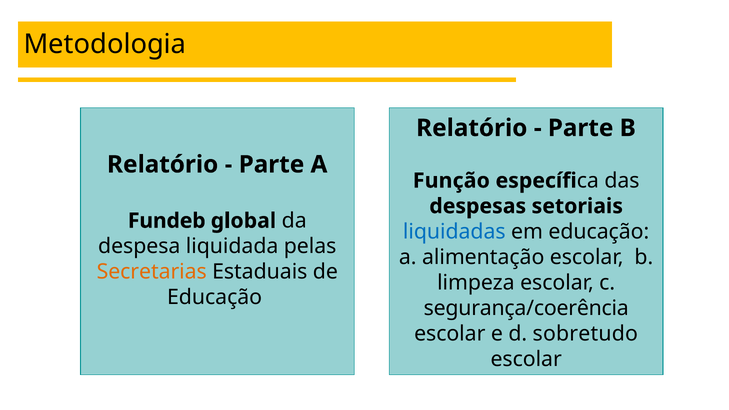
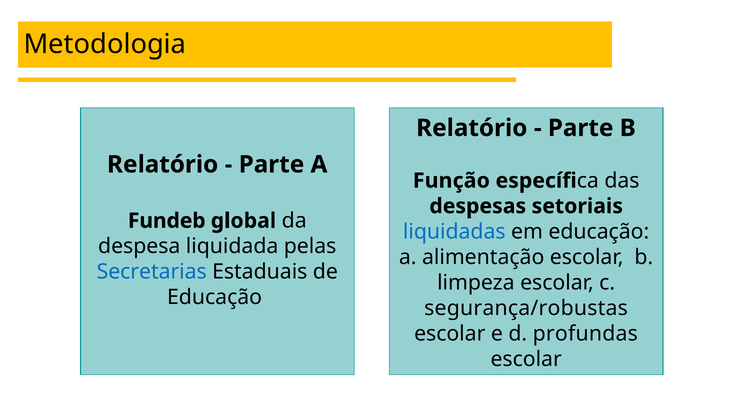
Secretarias colour: orange -> blue
segurança/coerência: segurança/coerência -> segurança/robustas
sobretudo: sobretudo -> profundas
